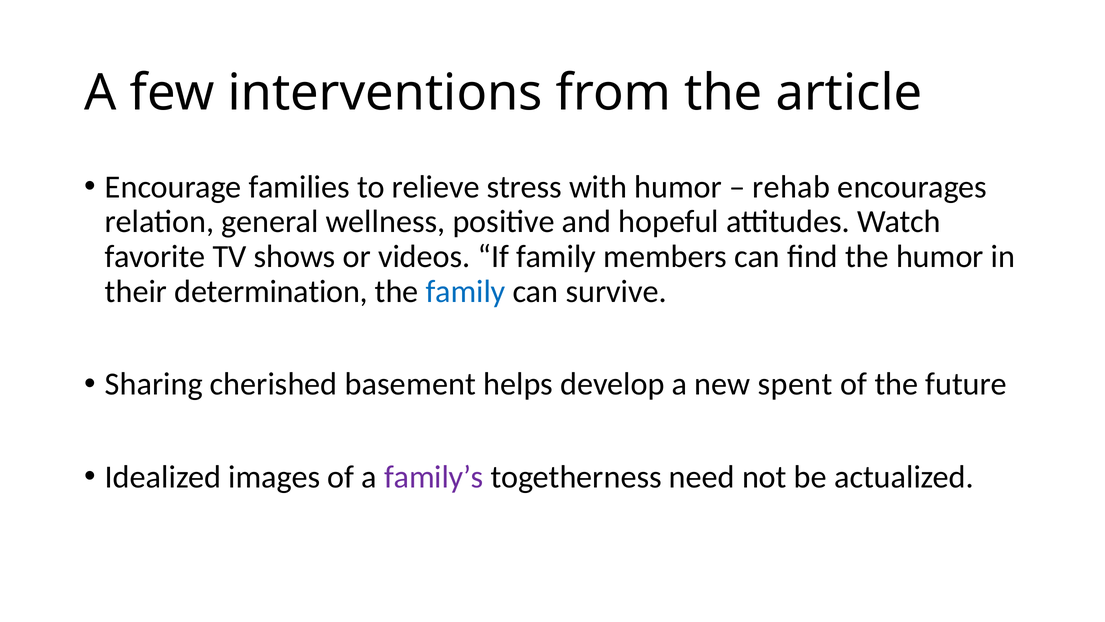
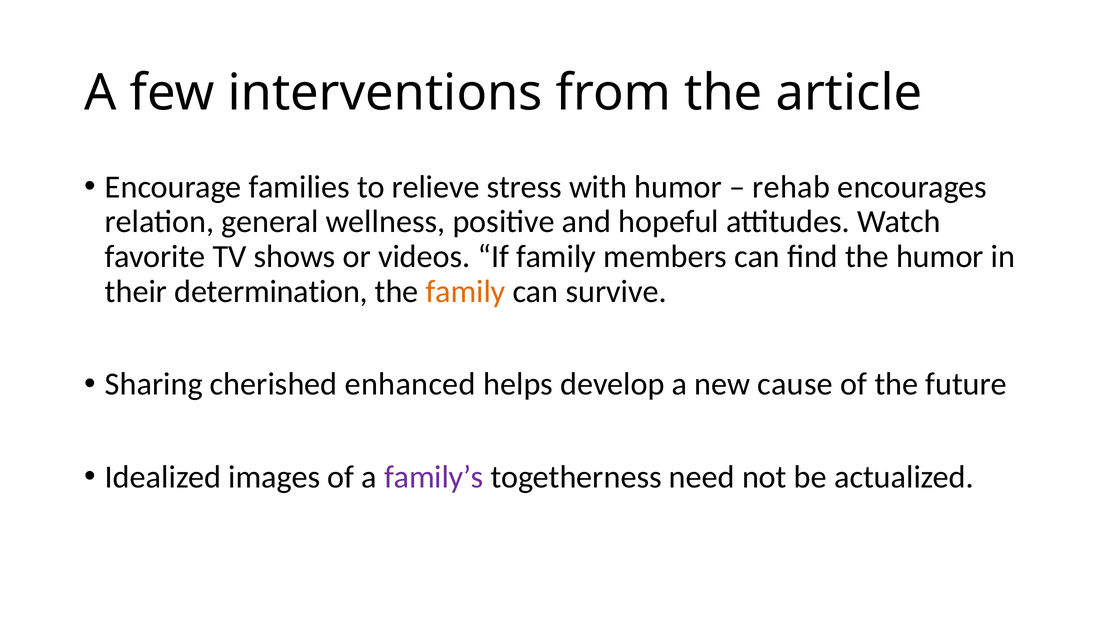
family at (466, 291) colour: blue -> orange
basement: basement -> enhanced
spent: spent -> cause
